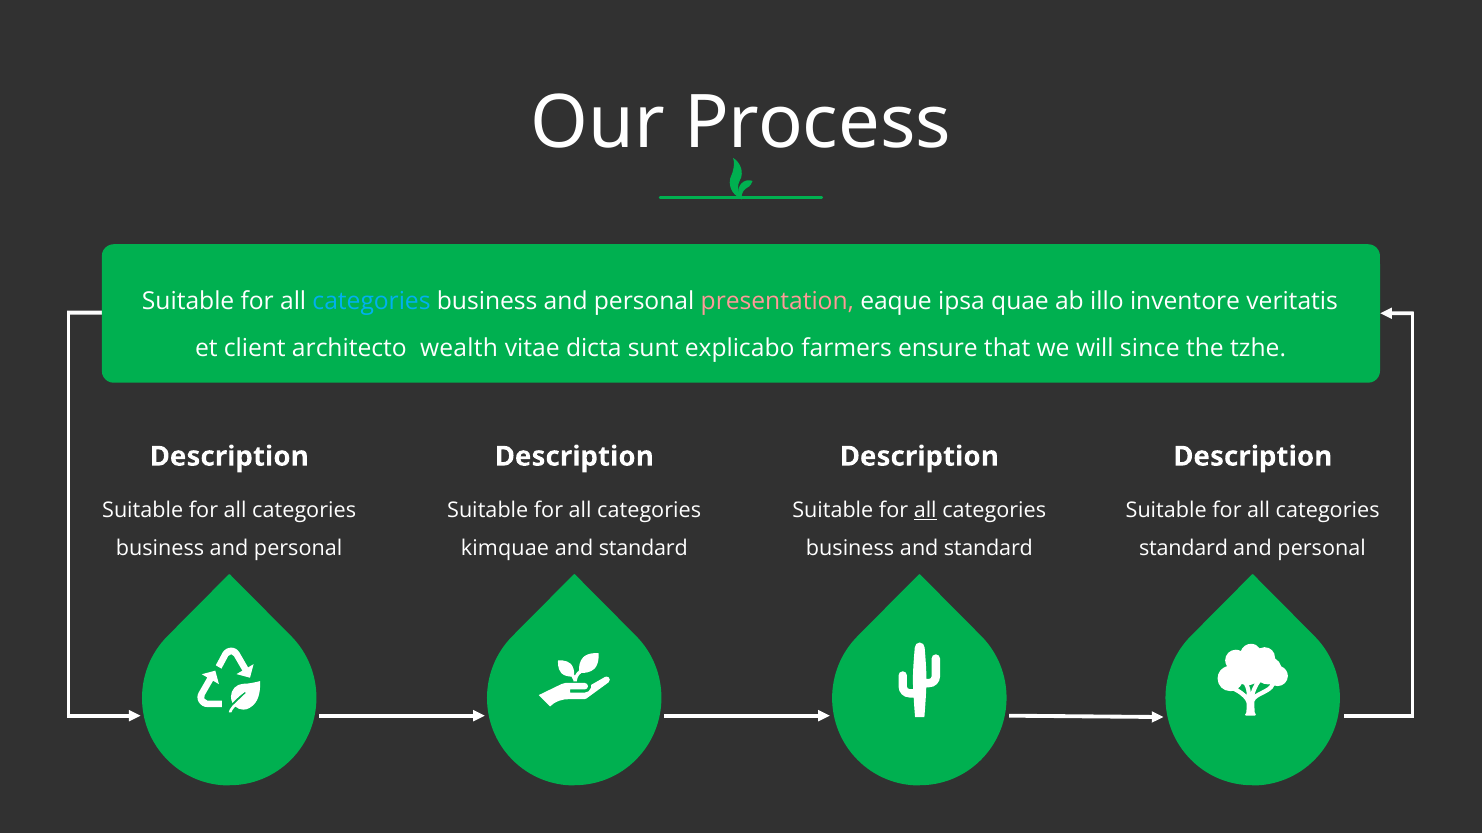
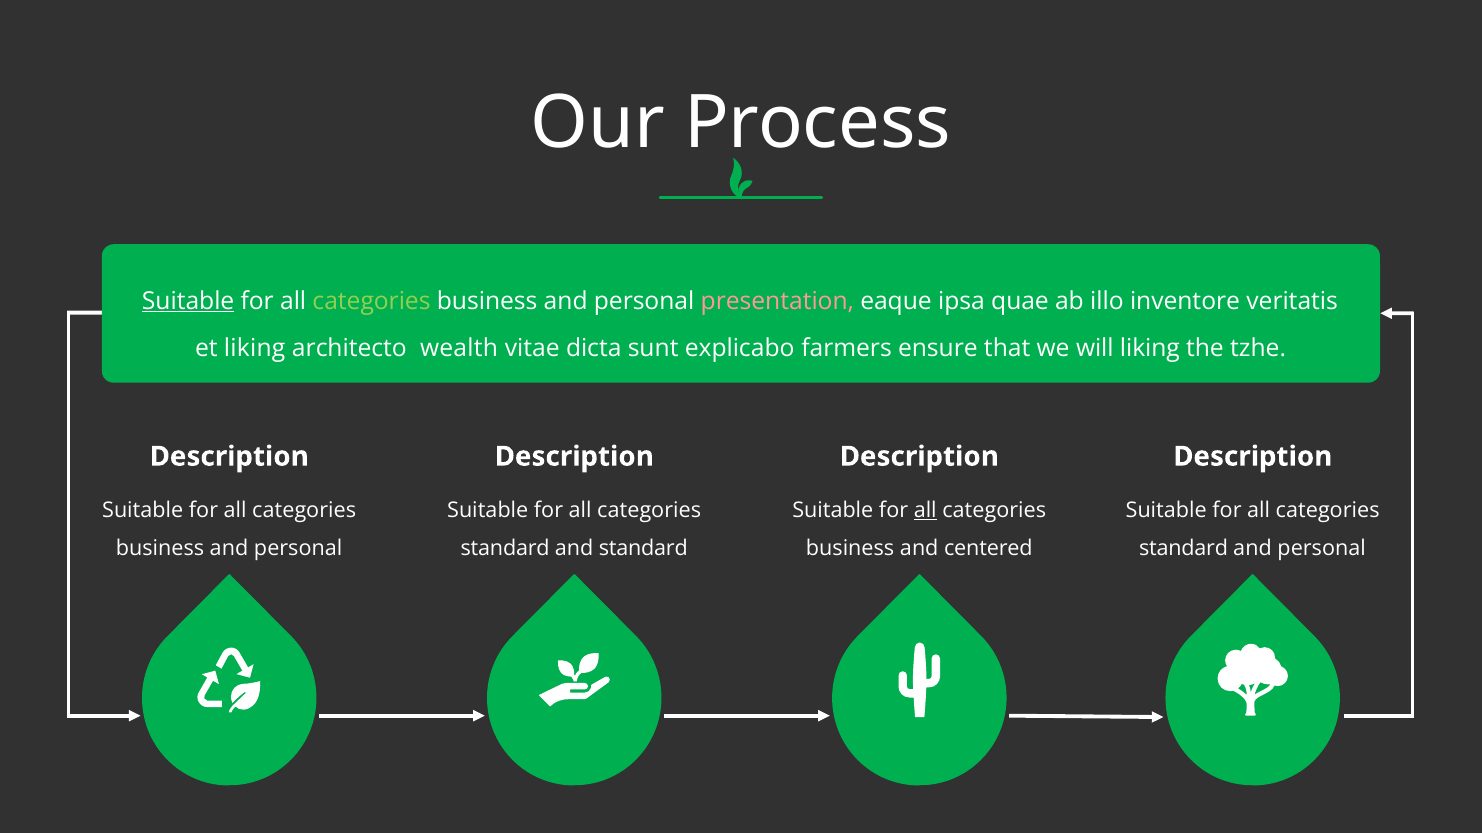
Suitable at (188, 301) underline: none -> present
categories at (372, 301) colour: light blue -> light green
et client: client -> liking
will since: since -> liking
kimquae at (505, 549): kimquae -> standard
business and standard: standard -> centered
